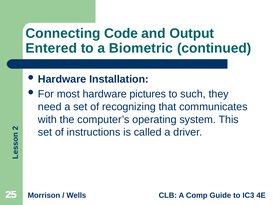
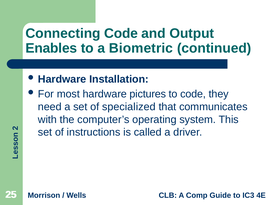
Entered: Entered -> Enables
to such: such -> code
recognizing: recognizing -> specialized
